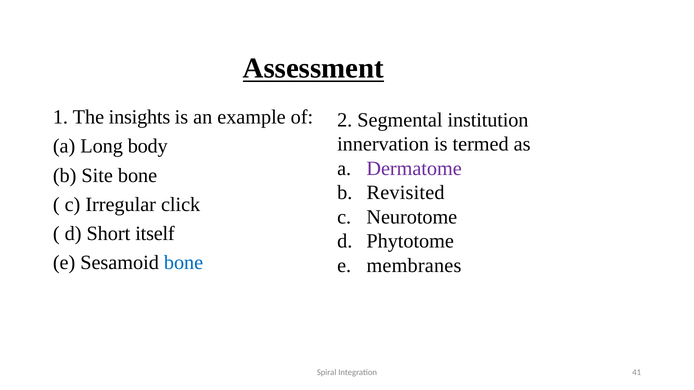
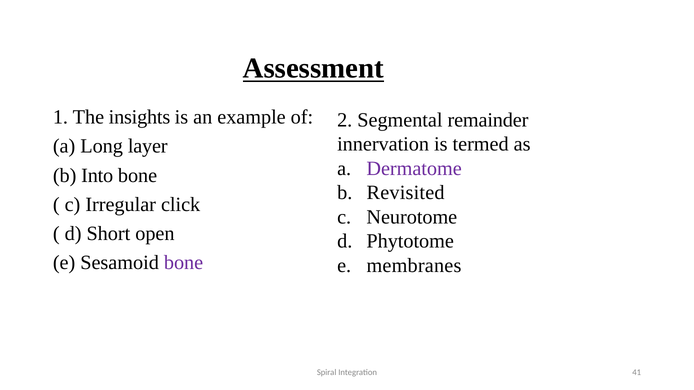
institution: institution -> remainder
body: body -> layer
Site: Site -> Into
itself: itself -> open
bone at (184, 263) colour: blue -> purple
